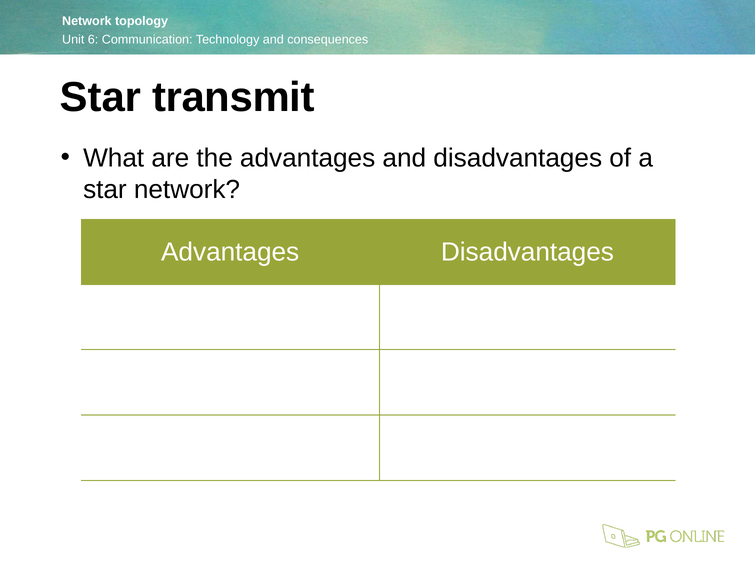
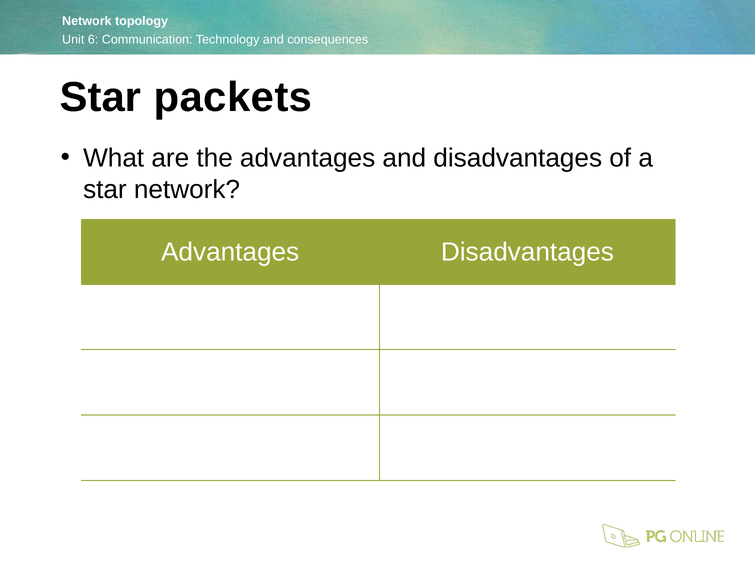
transmit: transmit -> packets
